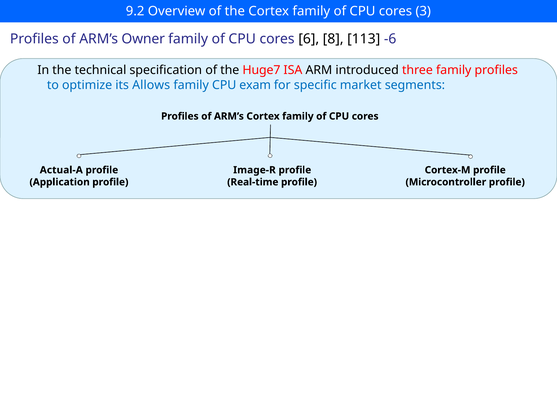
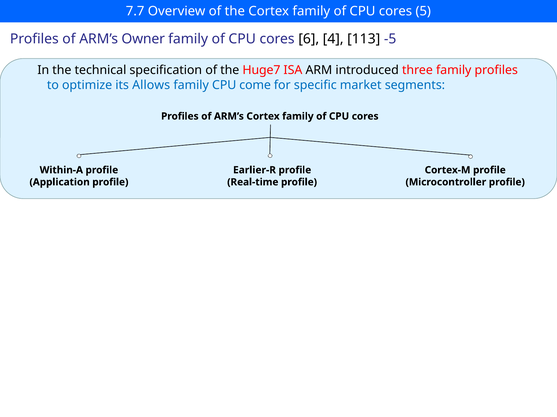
9.2: 9.2 -> 7.7
3: 3 -> 5
8: 8 -> 4
-6: -6 -> -5
exam: exam -> come
Actual-A: Actual-A -> Within-A
Image-R: Image-R -> Earlier-R
